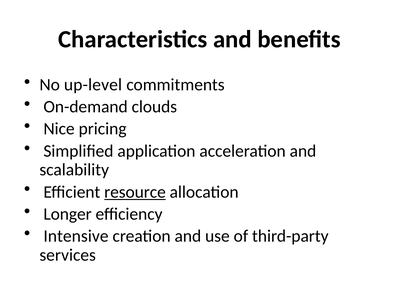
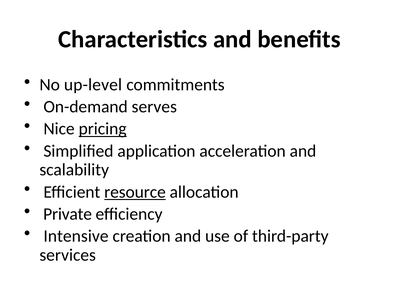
clouds: clouds -> serves
pricing underline: none -> present
Longer: Longer -> Private
